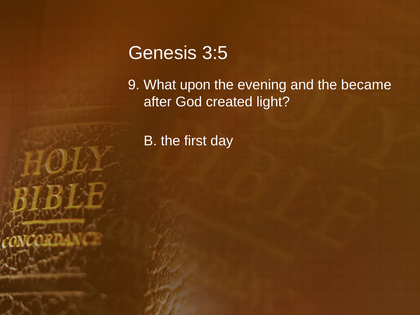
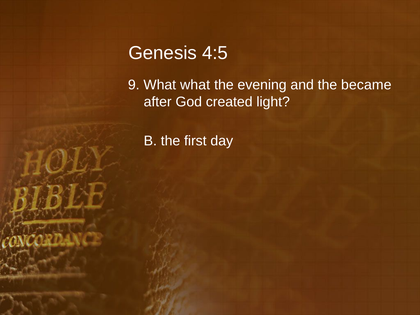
3:5: 3:5 -> 4:5
What upon: upon -> what
